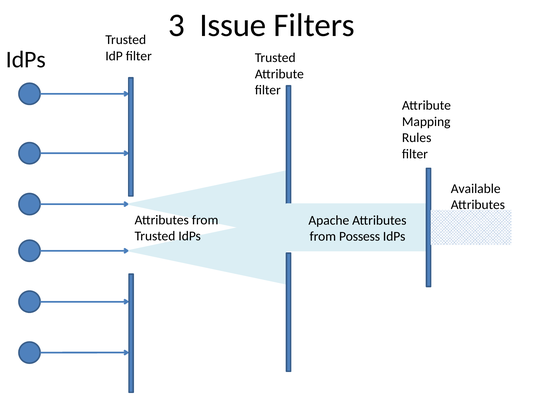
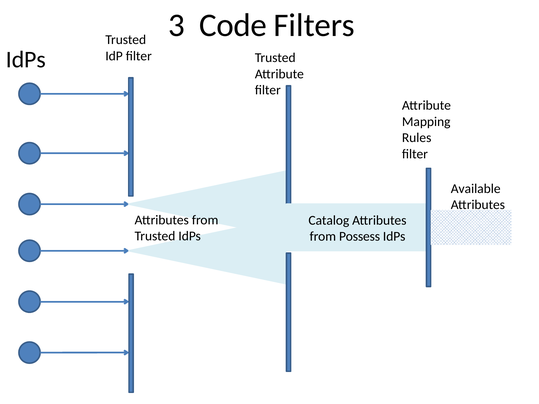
Issue: Issue -> Code
Apache: Apache -> Catalog
